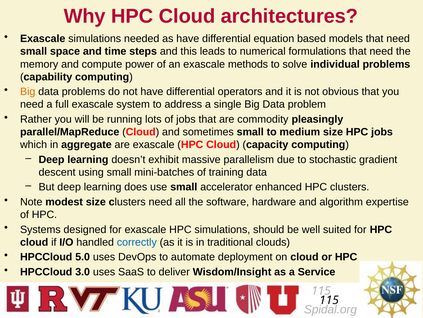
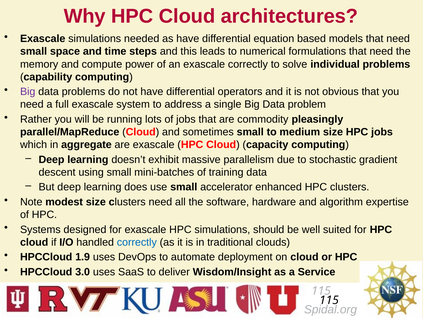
exascale methods: methods -> correctly
Big at (28, 92) colour: orange -> purple
5.0: 5.0 -> 1.9
